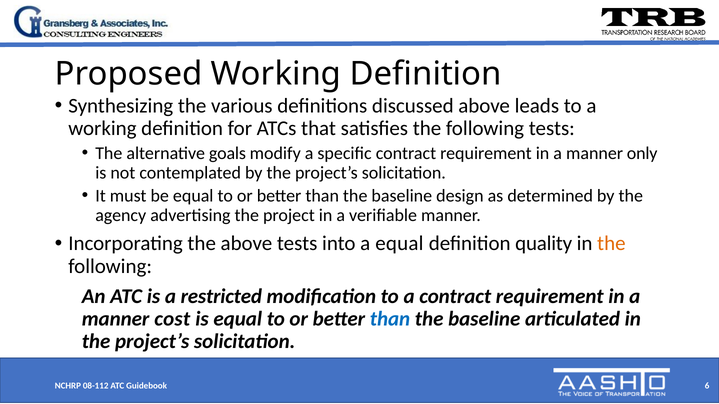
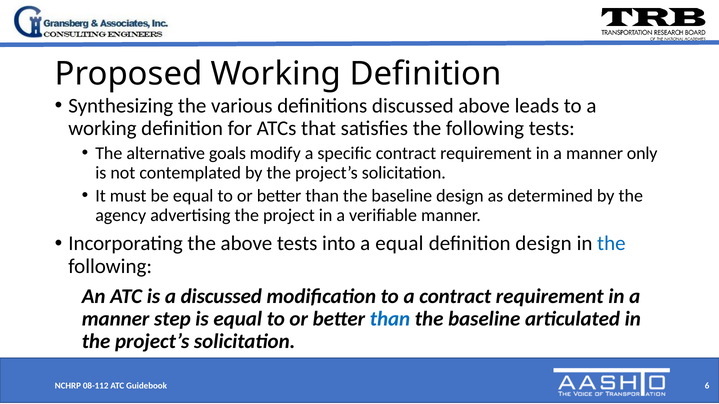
definition quality: quality -> design
the at (611, 244) colour: orange -> blue
a restricted: restricted -> discussed
cost: cost -> step
